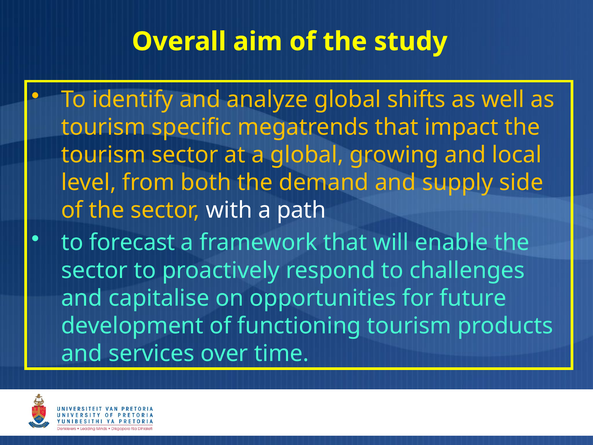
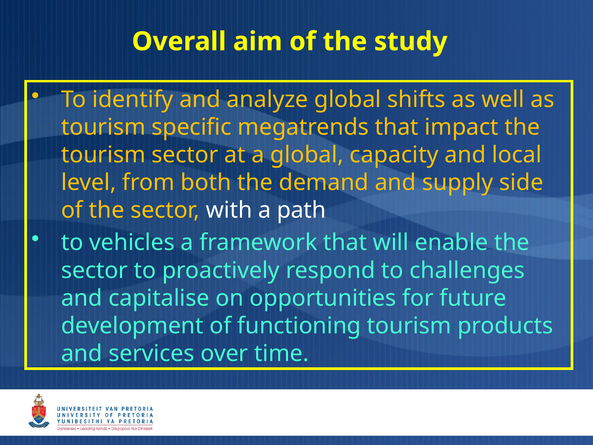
growing: growing -> capacity
forecast: forecast -> vehicles
